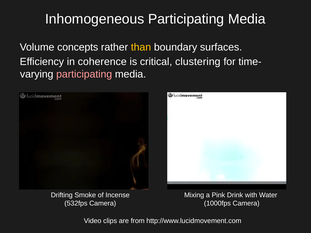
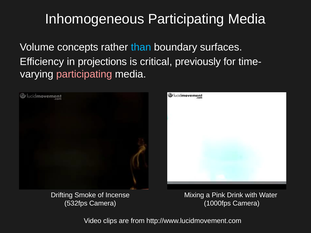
than colour: yellow -> light blue
coherence: coherence -> projections
clustering: clustering -> previously
